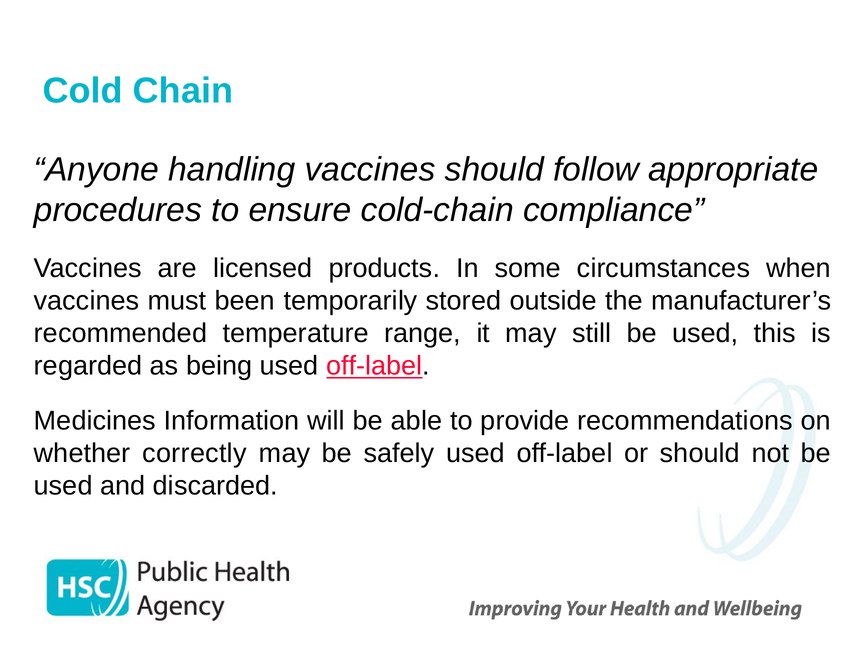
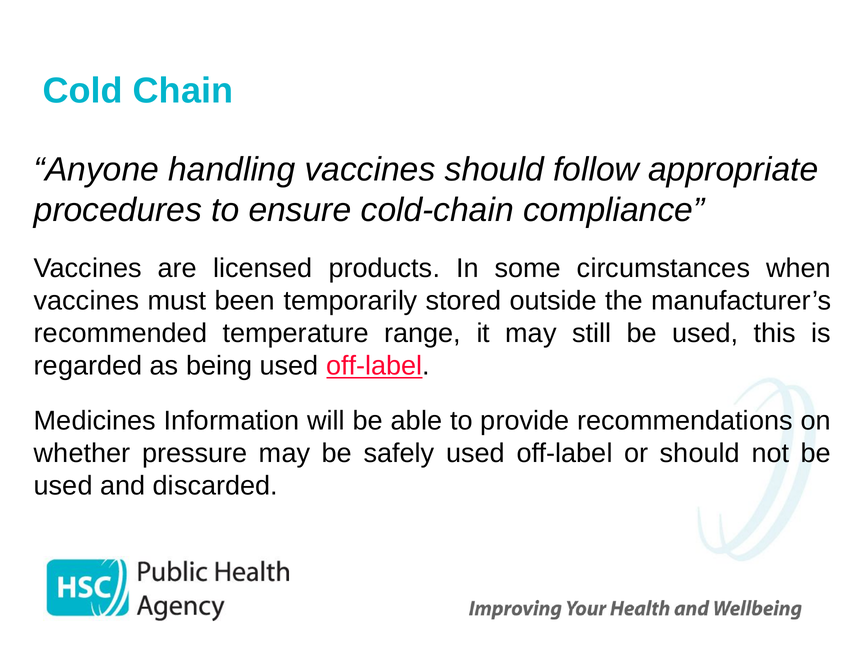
correctly: correctly -> pressure
